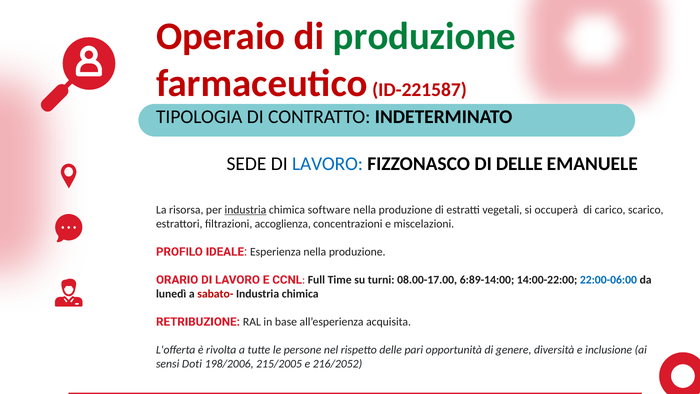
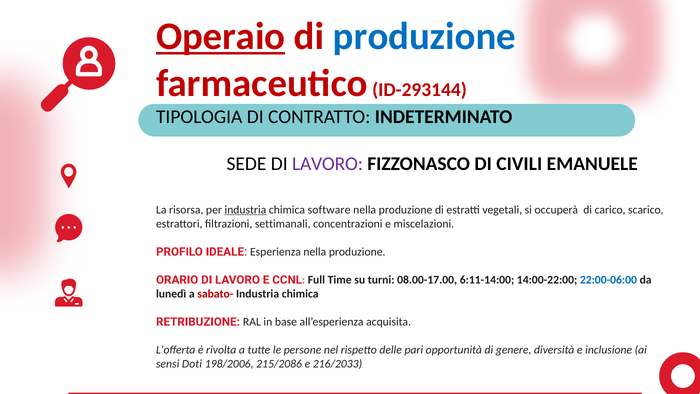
Operaio underline: none -> present
produzione at (424, 37) colour: green -> blue
ID-221587: ID-221587 -> ID-293144
LAVORO at (328, 164) colour: blue -> purple
DI DELLE: DELLE -> CIVILI
accoglienza: accoglienza -> settimanali
6:89-14:00: 6:89-14:00 -> 6:11-14:00
215/2005: 215/2005 -> 215/2086
216/2052: 216/2052 -> 216/2033
